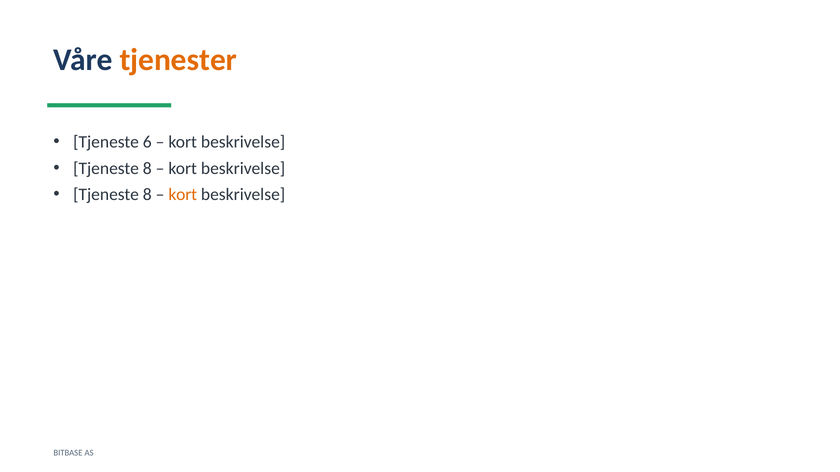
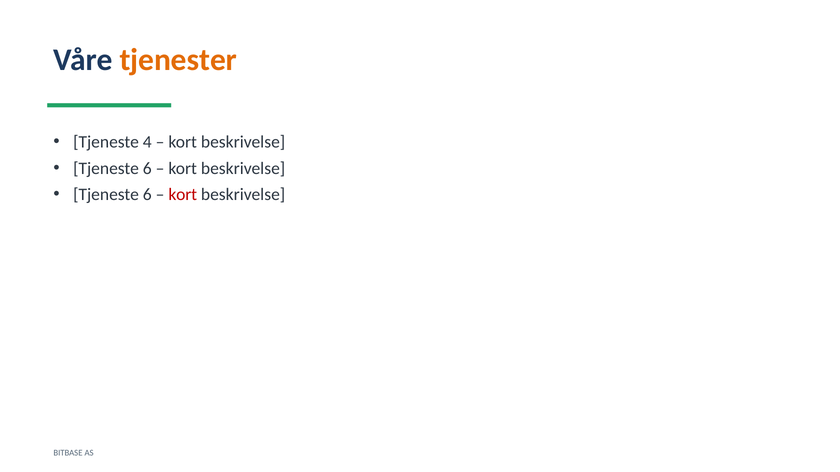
6: 6 -> 4
8 at (147, 169): 8 -> 6
8 at (147, 195): 8 -> 6
kort at (183, 195) colour: orange -> red
